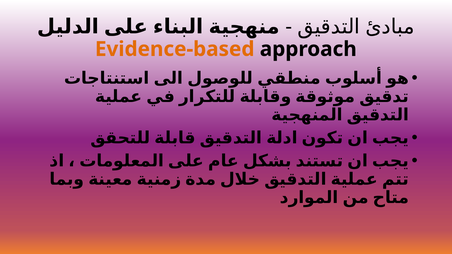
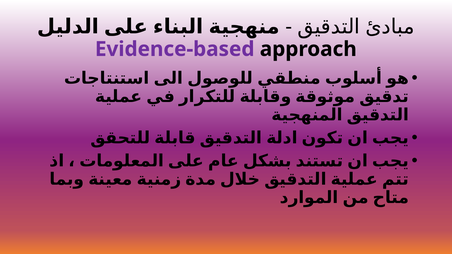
Evidence-based colour: orange -> purple
